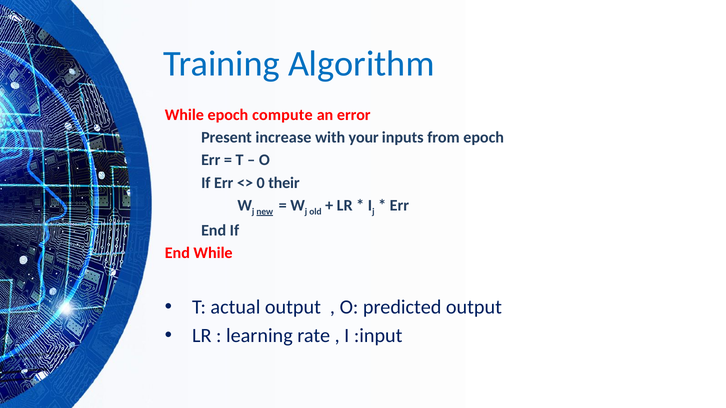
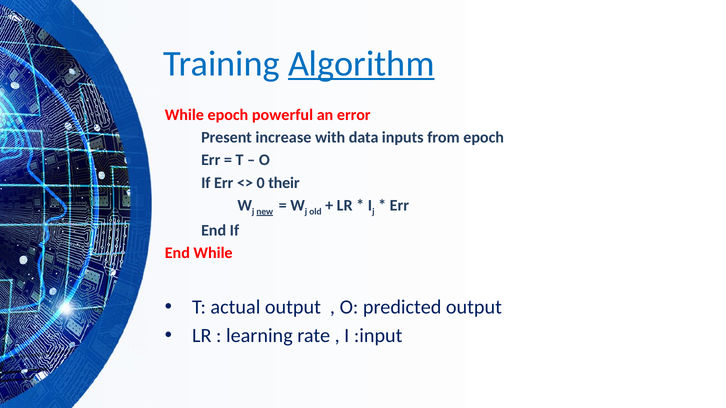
Algorithm underline: none -> present
compute: compute -> powerful
your: your -> data
